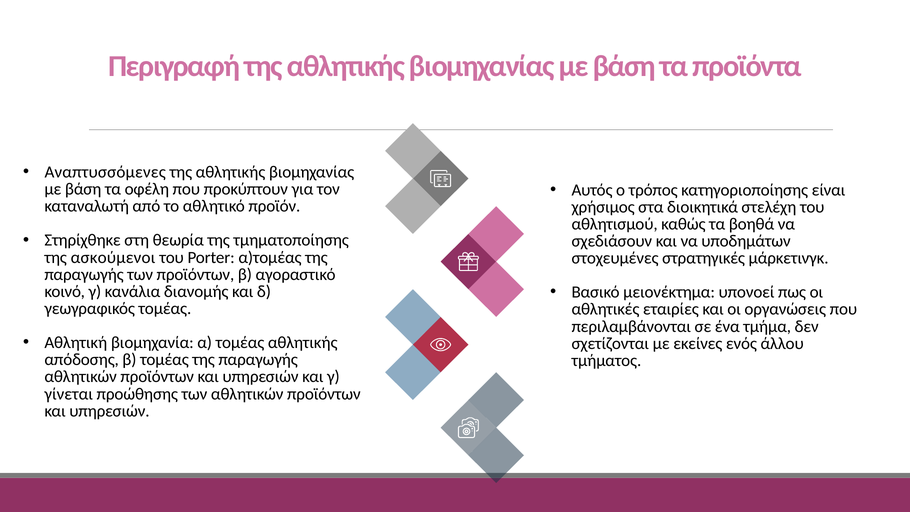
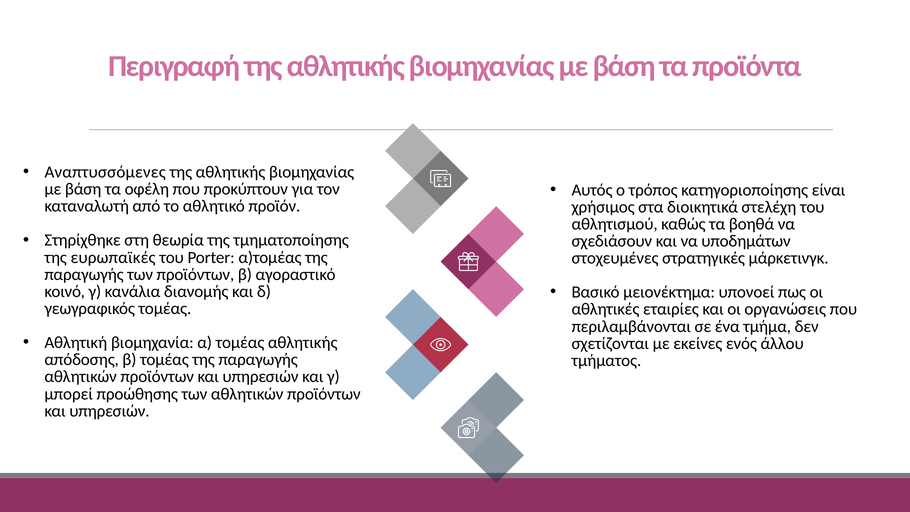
ασκούμενοι: ασκούμενοι -> ευρωπαϊκές
γίνεται: γίνεται -> μπορεί
